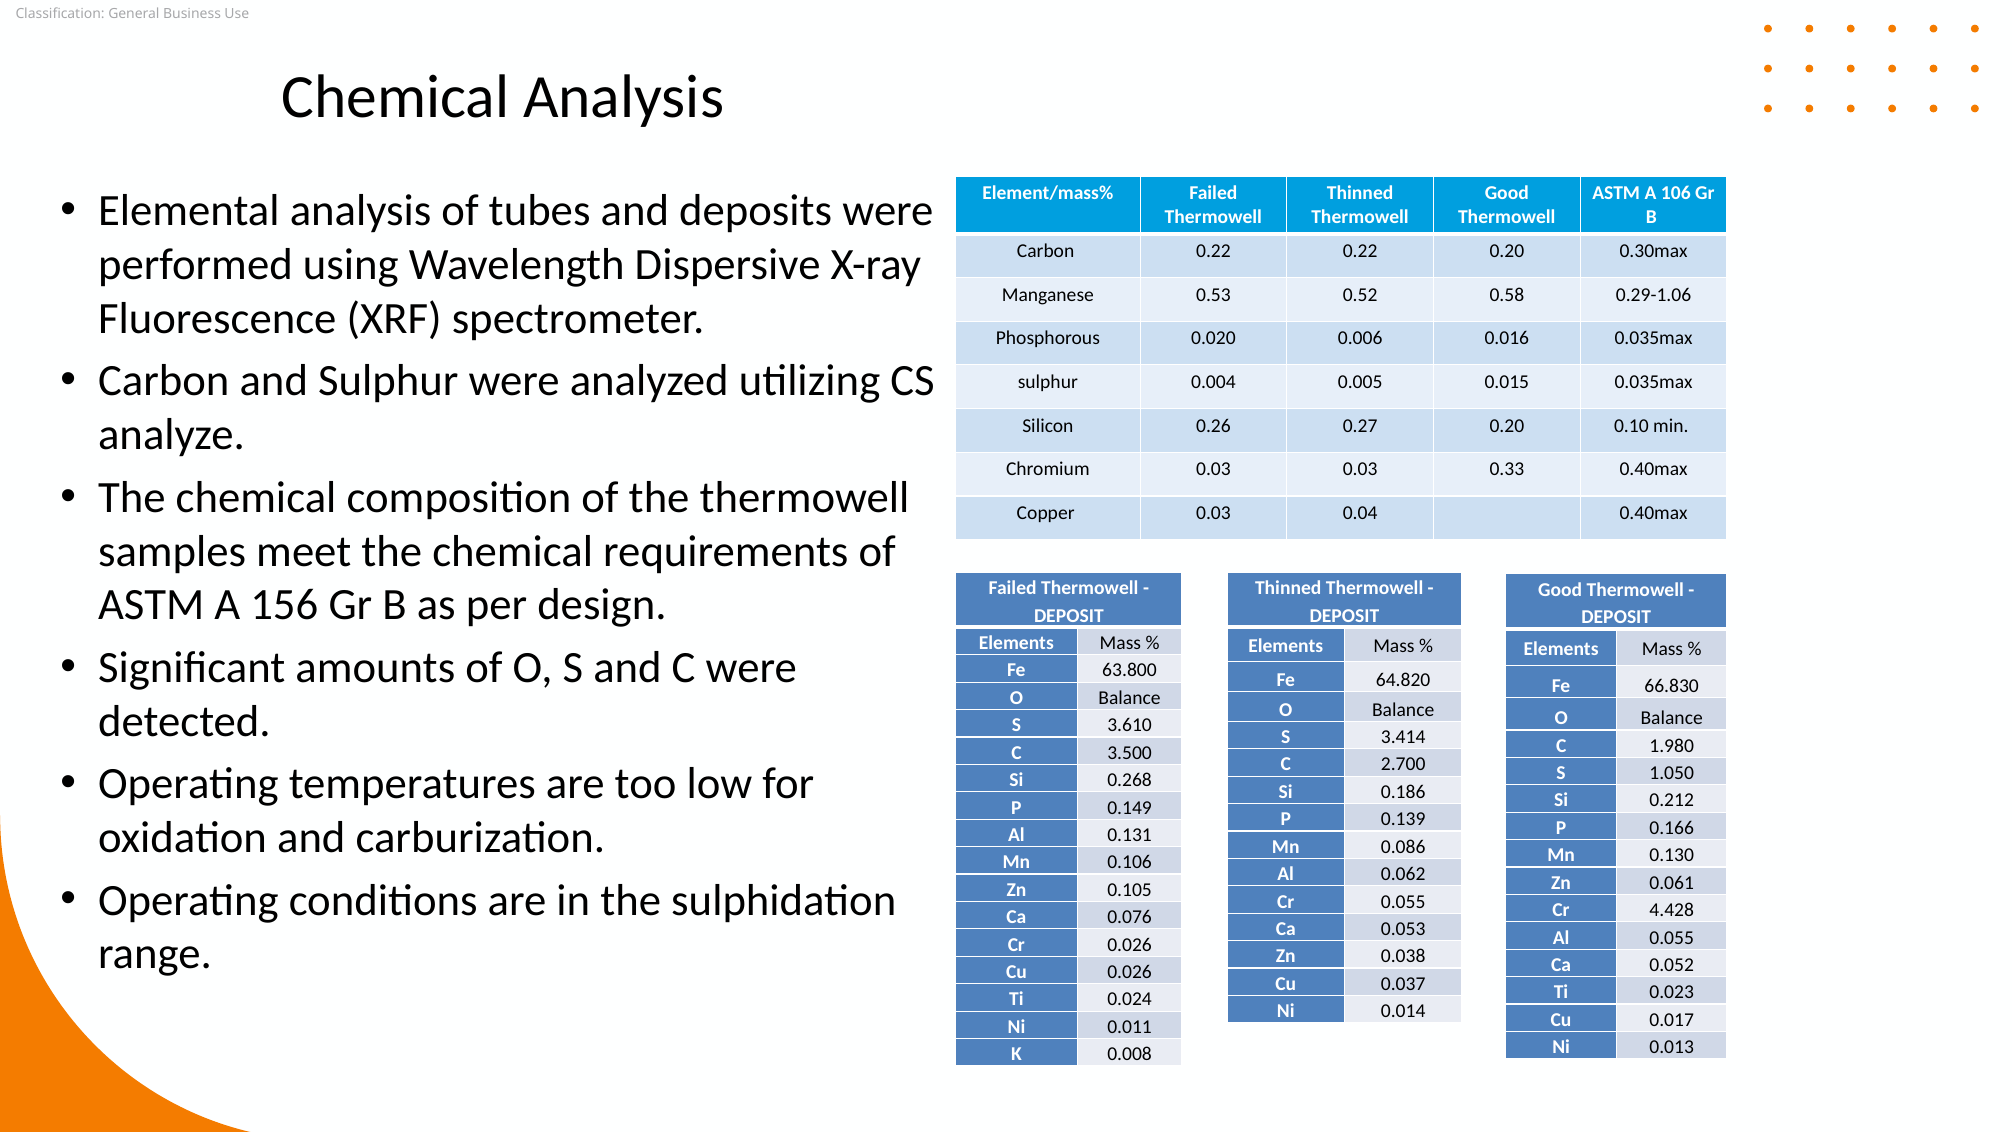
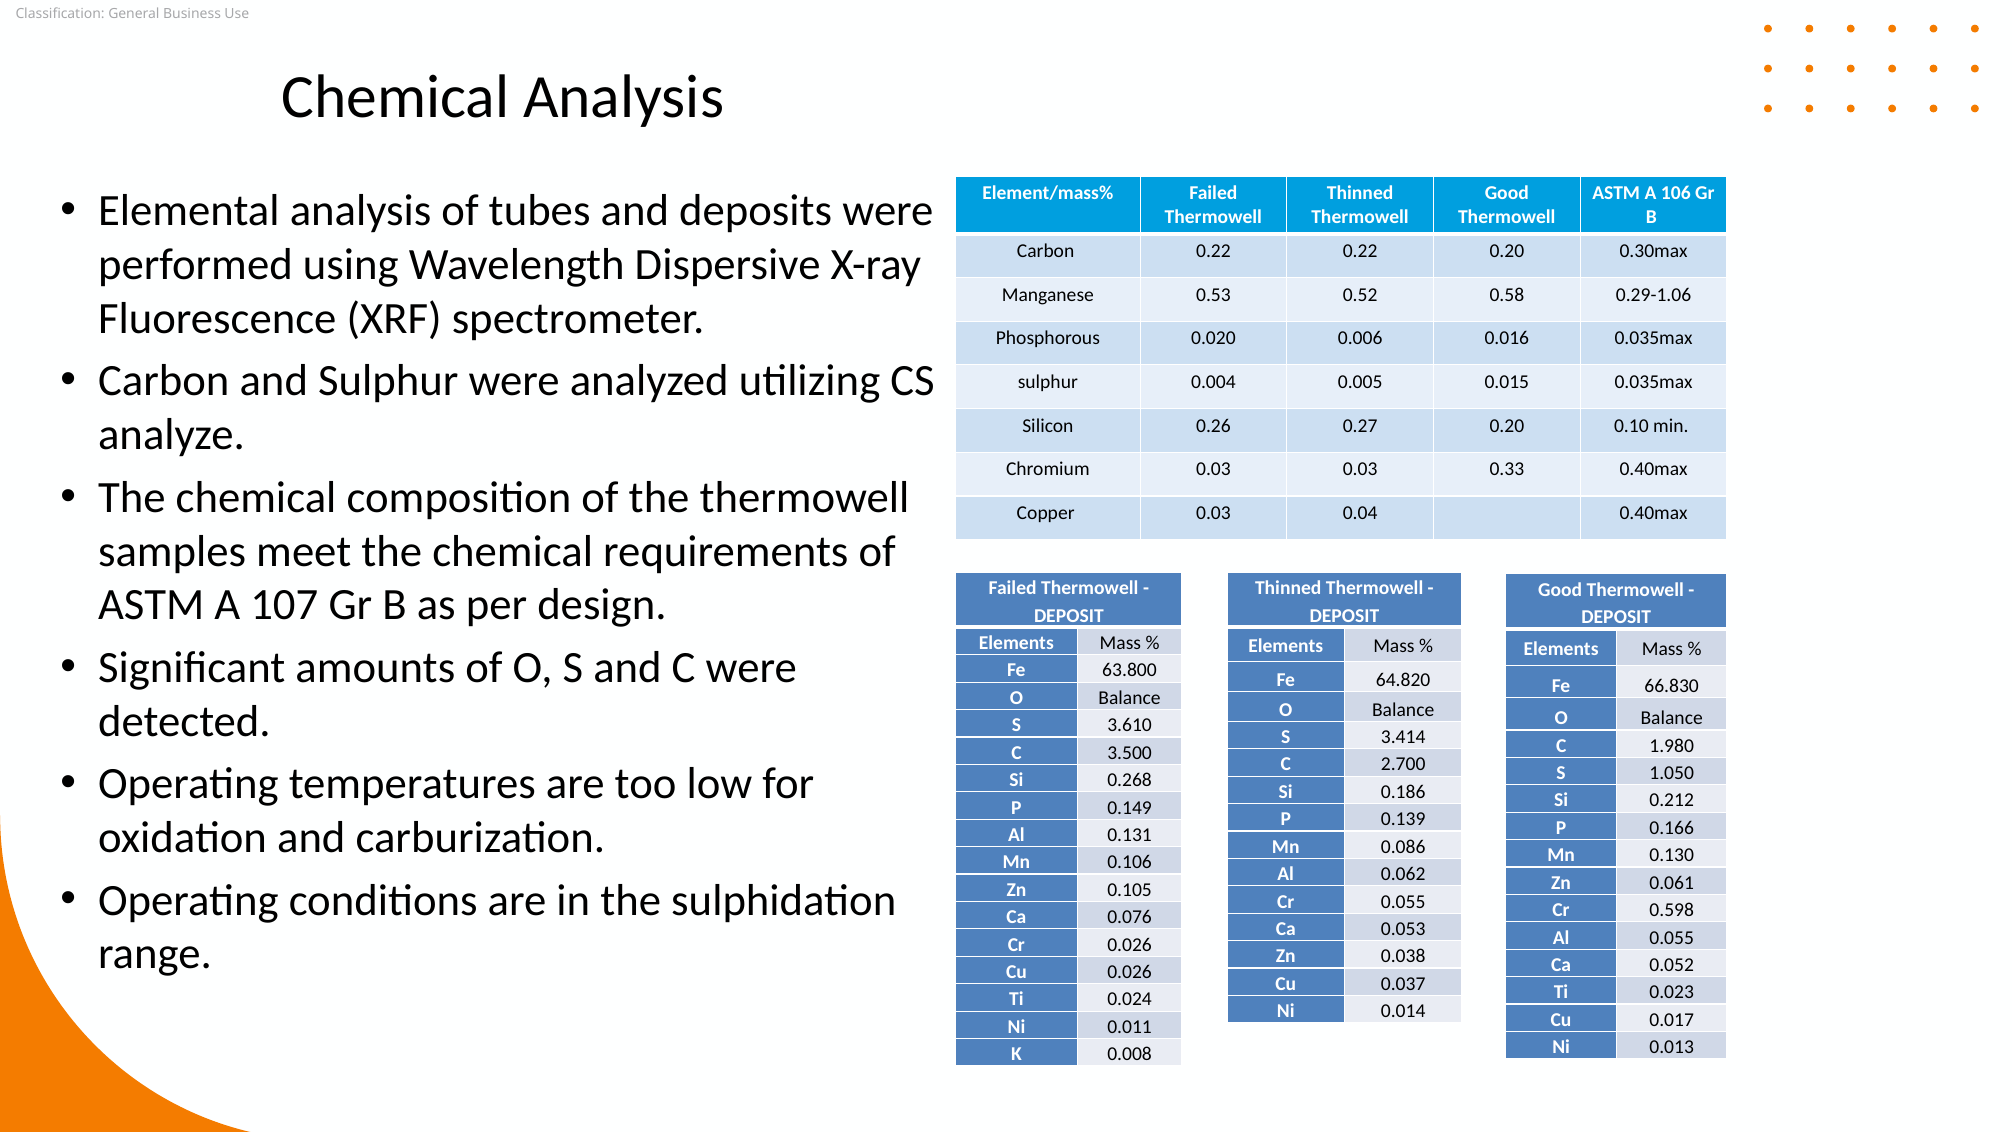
156: 156 -> 107
4.428: 4.428 -> 0.598
